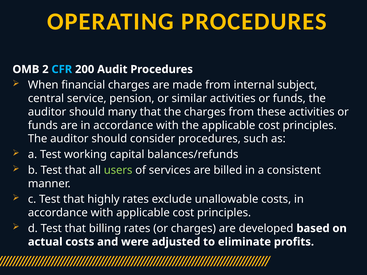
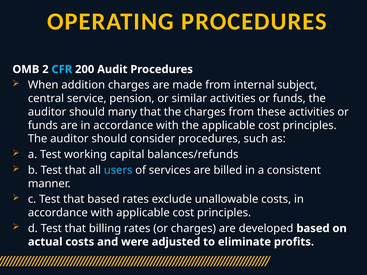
financial: financial -> addition
users colour: light green -> light blue
that highly: highly -> based
